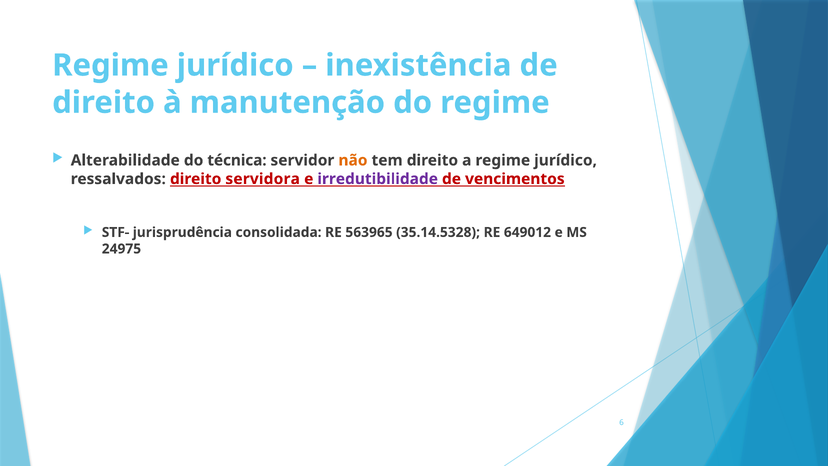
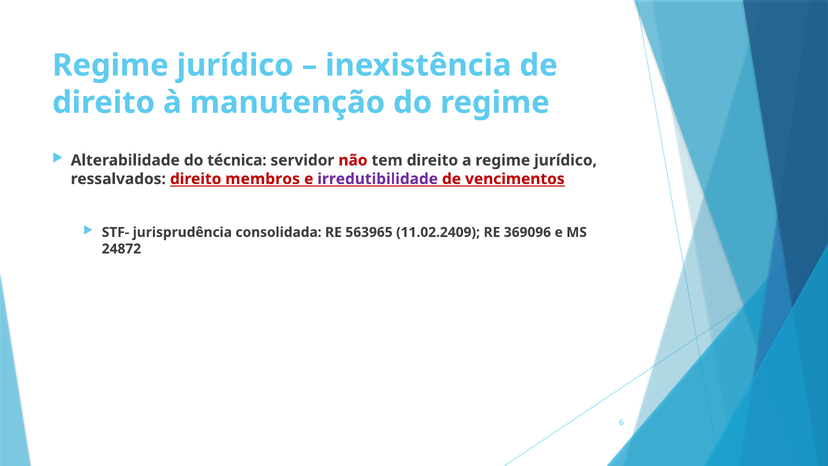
não colour: orange -> red
servidora: servidora -> membros
35.14.5328: 35.14.5328 -> 11.02.2409
649012: 649012 -> 369096
24975: 24975 -> 24872
